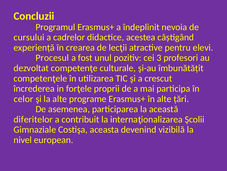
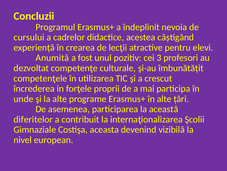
Procesul: Procesul -> Anumitã
celor: celor -> unde
